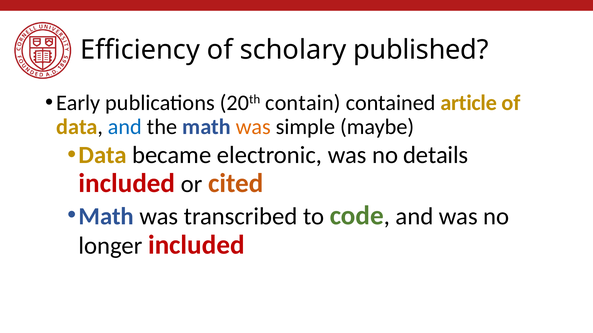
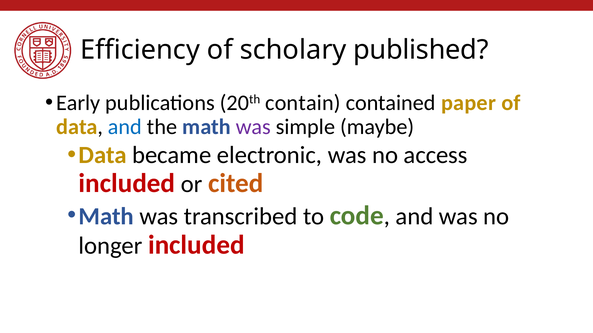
article: article -> paper
was at (253, 127) colour: orange -> purple
details: details -> access
